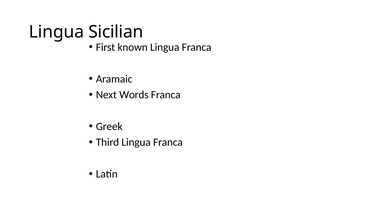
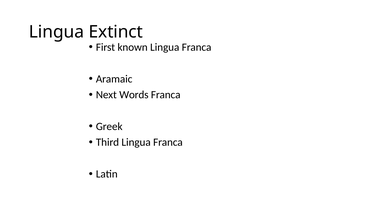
Sicilian: Sicilian -> Extinct
